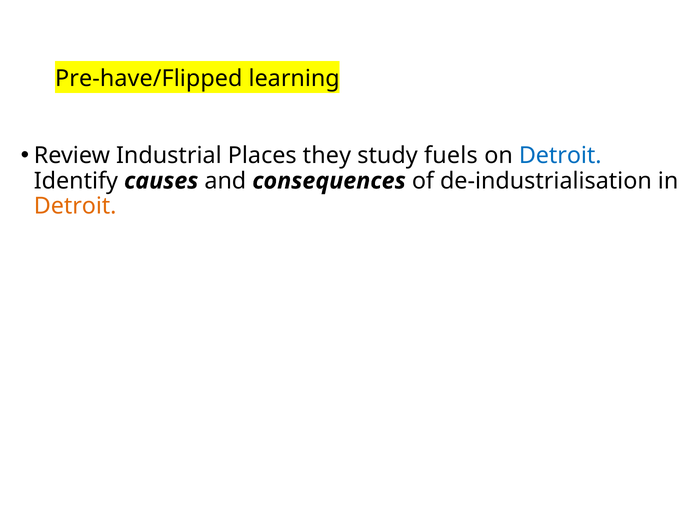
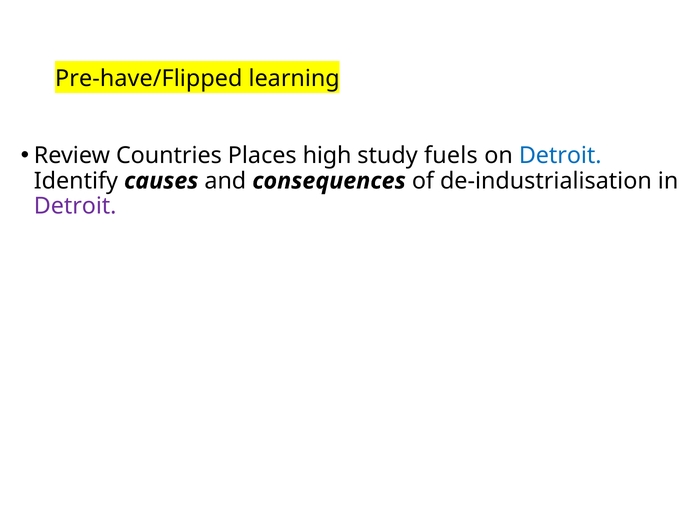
Industrial: Industrial -> Countries
they: they -> high
Detroit at (75, 206) colour: orange -> purple
